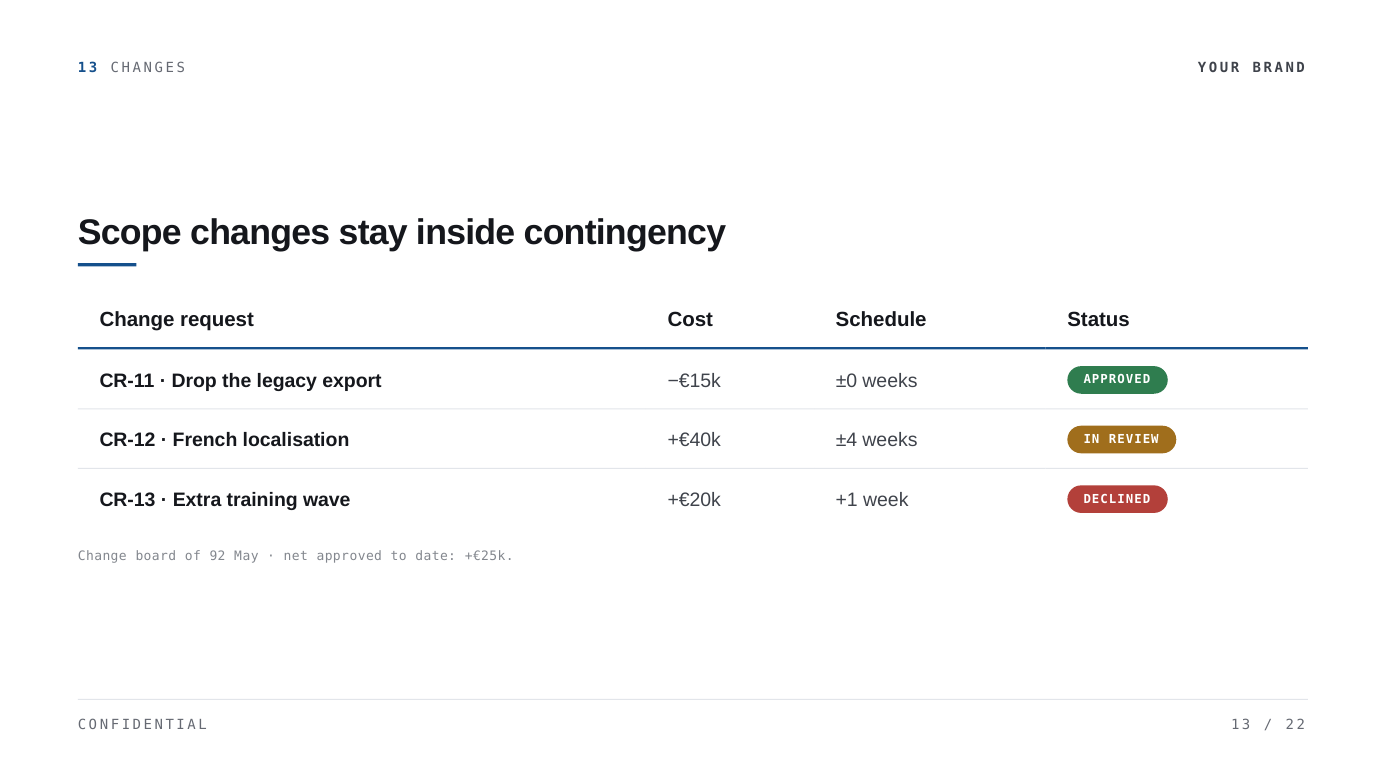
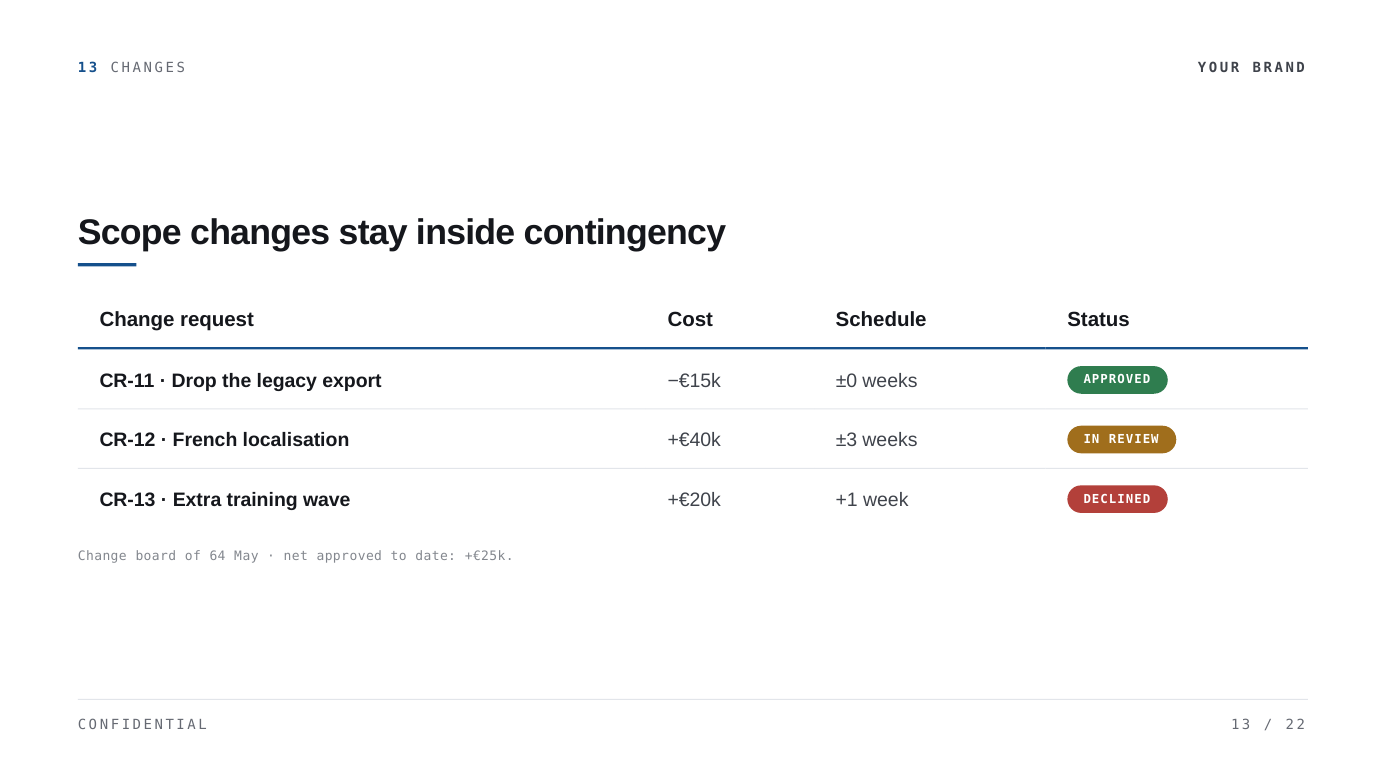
±4: ±4 -> ±3
92: 92 -> 64
